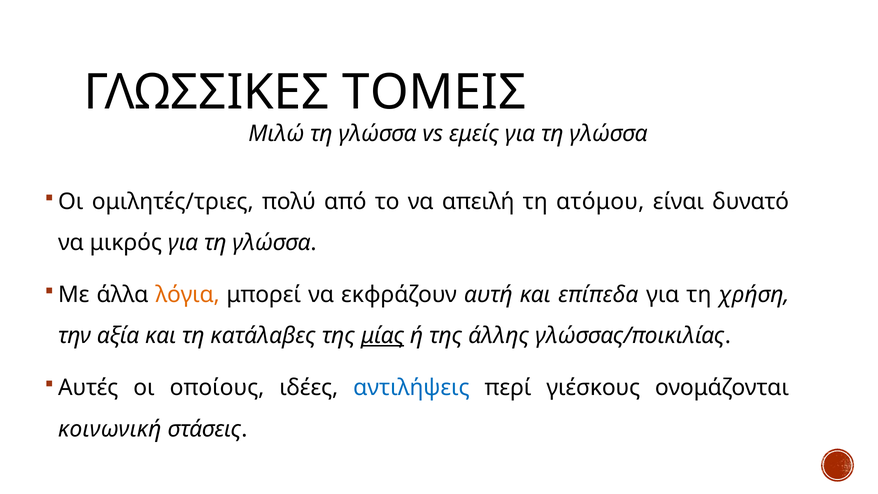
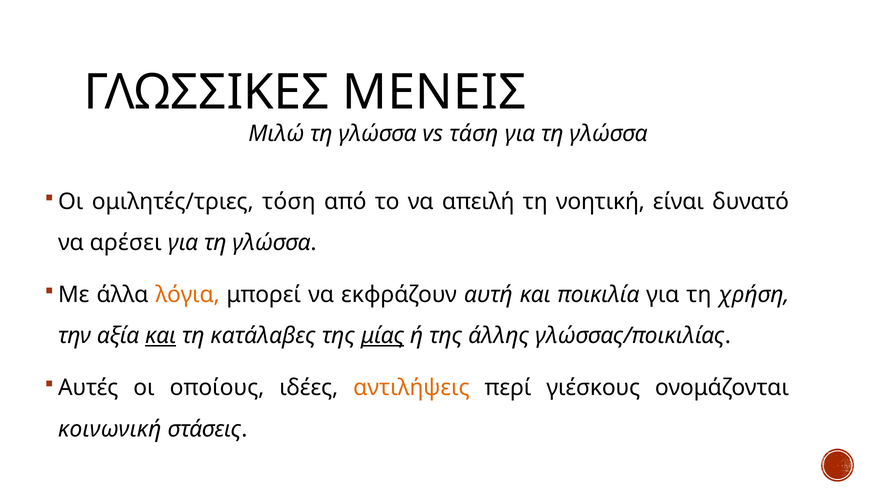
ΤΟΜΕΙΣ: ΤΟΜΕΙΣ -> ΜΕΝΕΙΣ
εμείς: εμείς -> τάση
πολύ: πολύ -> τόση
ατόμου: ατόμου -> νοητική
μικρός: μικρός -> αρέσει
επίπεδα: επίπεδα -> ποικιλία
και at (161, 336) underline: none -> present
αντιλήψεις colour: blue -> orange
